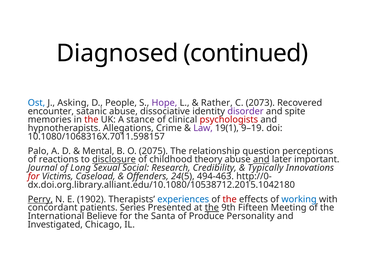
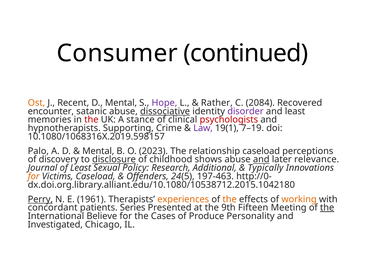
Diagnosed: Diagnosed -> Consumer
Ost colour: blue -> orange
Asking: Asking -> Recent
D People: People -> Mental
2073: 2073 -> 2084
dissociative underline: none -> present
and spite: spite -> least
Allegations: Allegations -> Supporting
9–19: 9–19 -> 7–19
10.1080/1068316X.7011.598157: 10.1080/1068316X.7011.598157 -> 10.1080/1068316X.2019.598157
2075: 2075 -> 2023
relationship question: question -> caseload
reactions: reactions -> discovery
theory: theory -> shows
important: important -> relevance
of Long: Long -> Least
Social: Social -> Policy
Credibility: Credibility -> Additional
for at (34, 176) colour: red -> orange
494-463: 494-463 -> 197-463
1902: 1902 -> 1961
experiences colour: blue -> orange
the at (230, 199) colour: red -> orange
working colour: blue -> orange
the at (212, 208) underline: present -> none
the at (327, 208) underline: none -> present
Santa: Santa -> Cases
